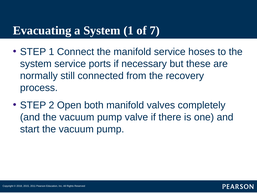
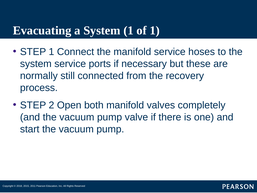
of 7: 7 -> 1
